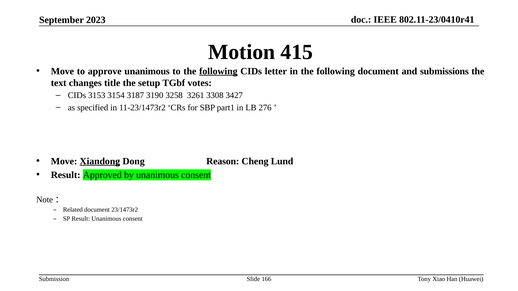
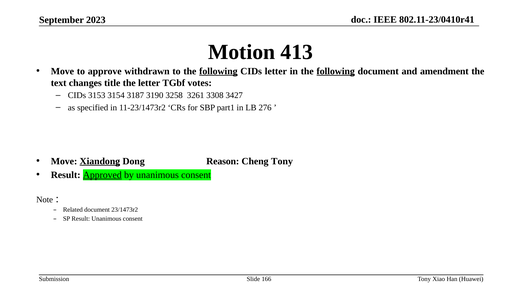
415: 415 -> 413
approve unanimous: unanimous -> withdrawn
following at (336, 71) underline: none -> present
submissions: submissions -> amendment
the setup: setup -> letter
Cheng Lund: Lund -> Tony
Approved underline: none -> present
